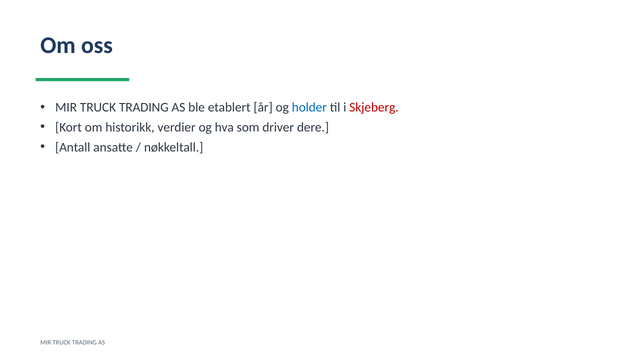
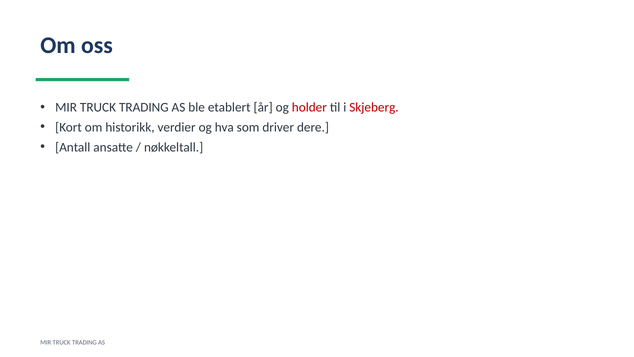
holder colour: blue -> red
